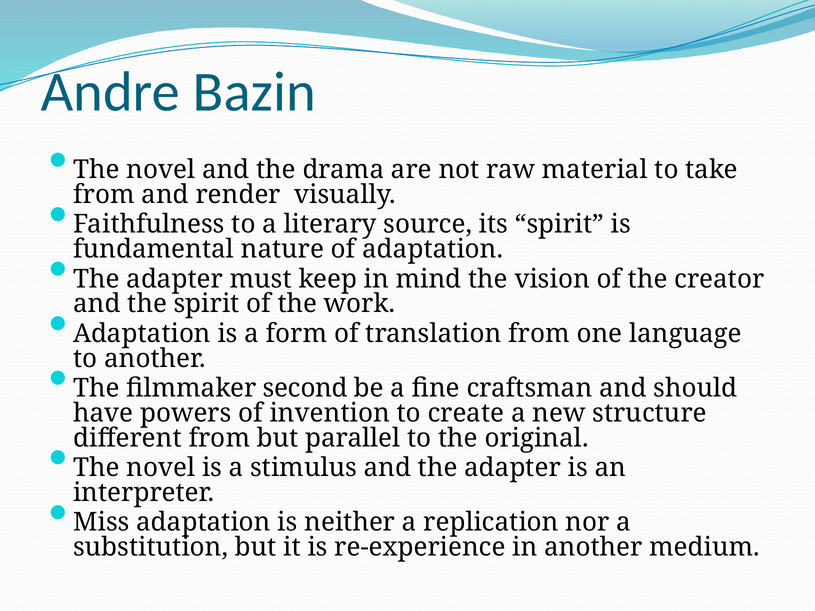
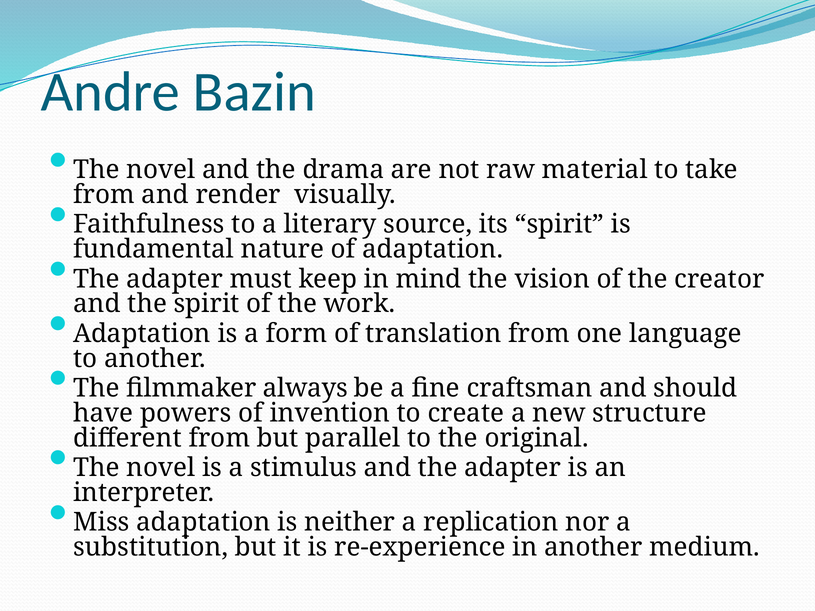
second: second -> always
